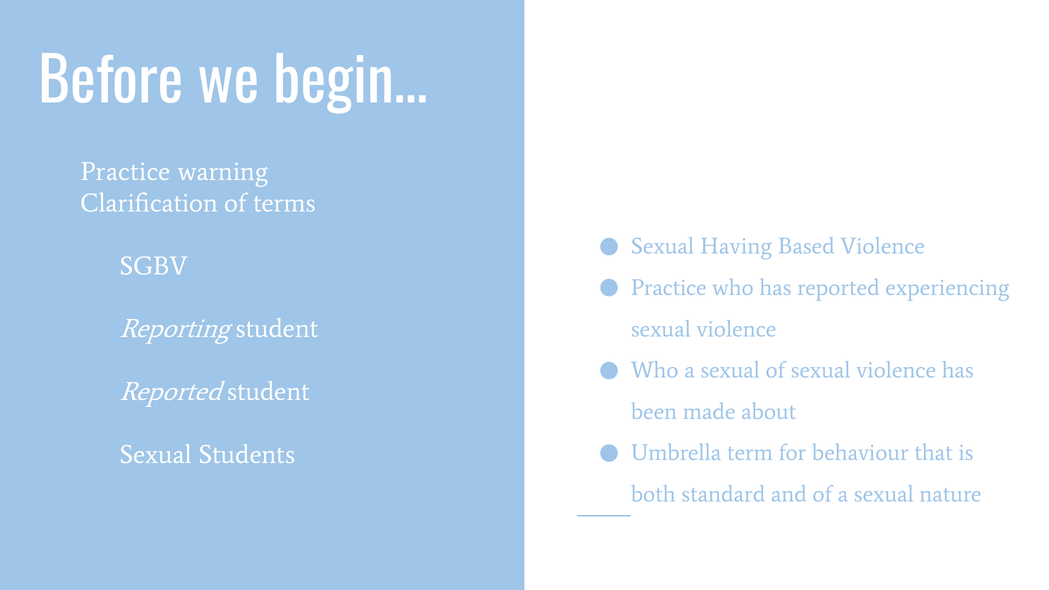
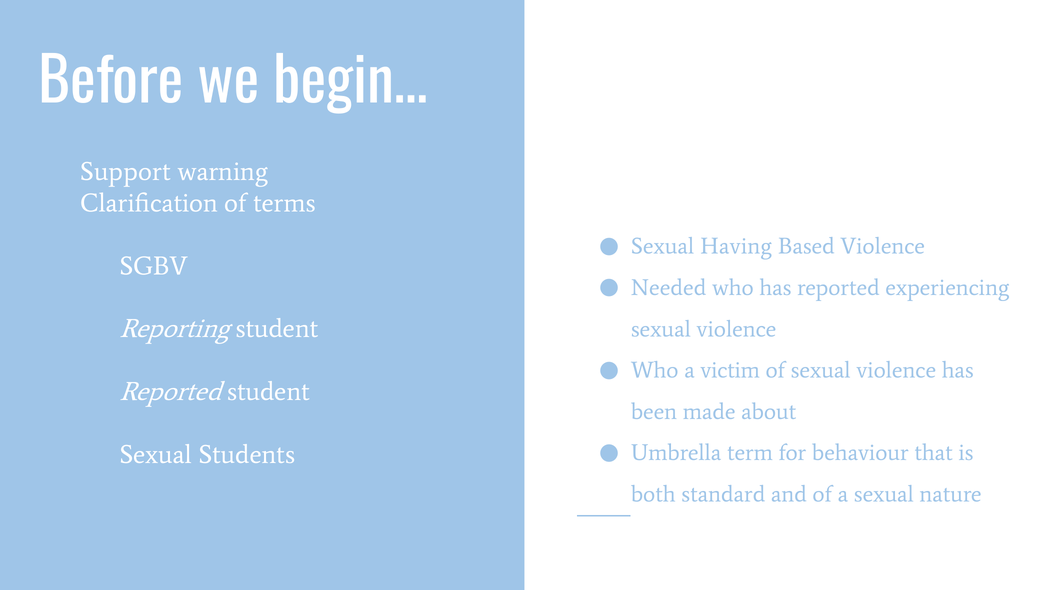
Practice at (126, 171): Practice -> Support
Practice at (669, 288): Practice -> Needed
Who a sexual: sexual -> victim
